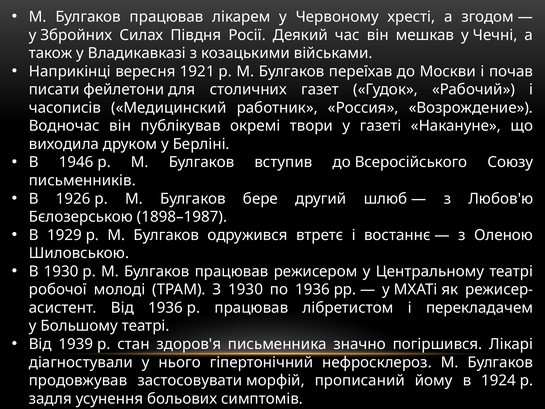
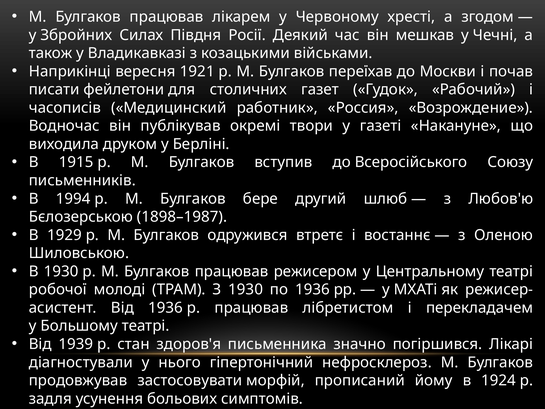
1946: 1946 -> 1915
1926: 1926 -> 1994
